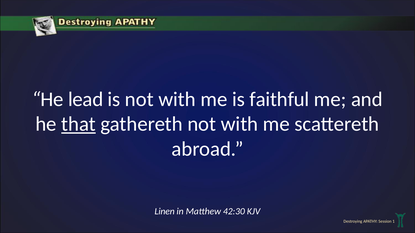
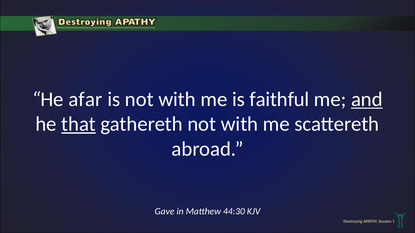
lead: lead -> afar
and underline: none -> present
Linen: Linen -> Gave
42:30: 42:30 -> 44:30
